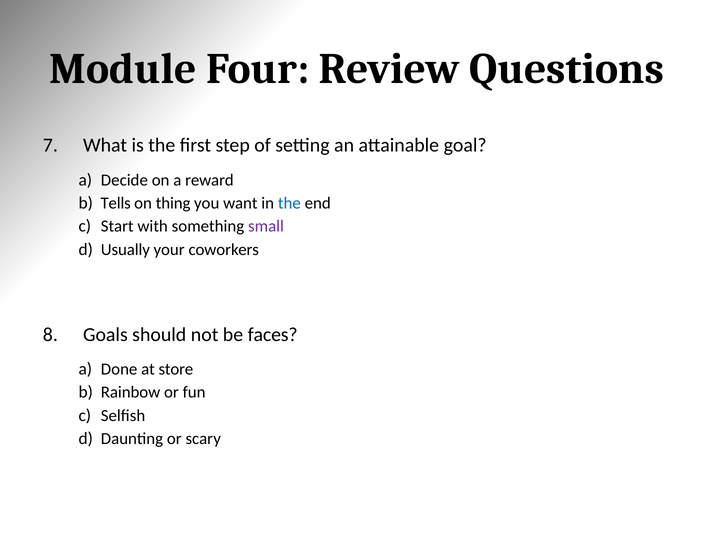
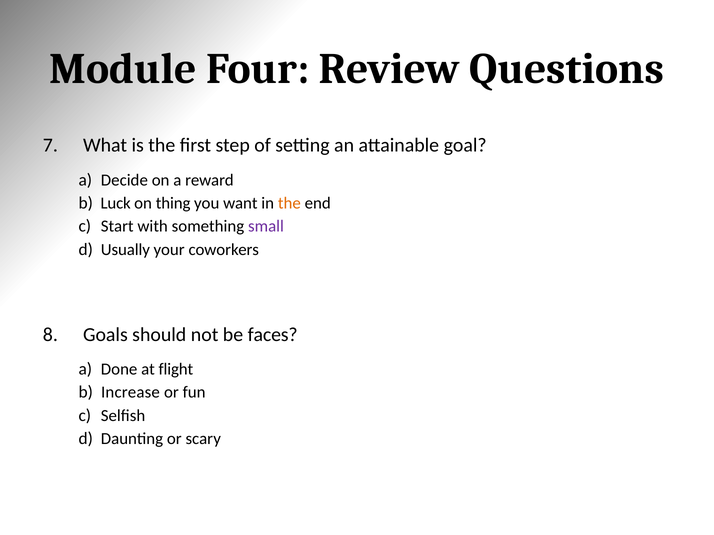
Tells: Tells -> Luck
the at (289, 203) colour: blue -> orange
store: store -> flight
Rainbow: Rainbow -> Increase
